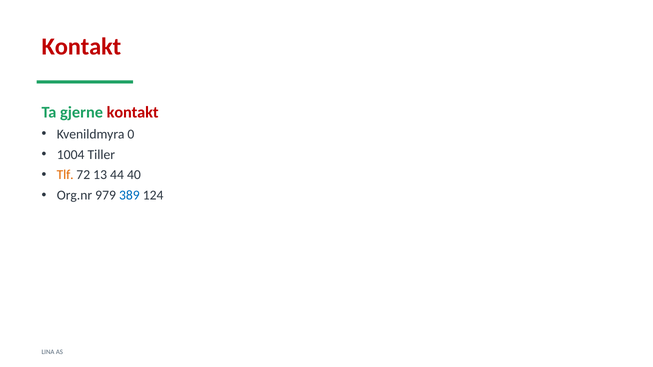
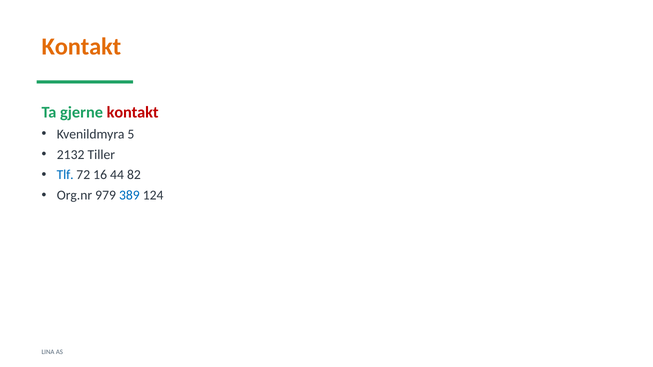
Kontakt at (81, 47) colour: red -> orange
0: 0 -> 5
1004: 1004 -> 2132
Tlf colour: orange -> blue
13: 13 -> 16
40: 40 -> 82
